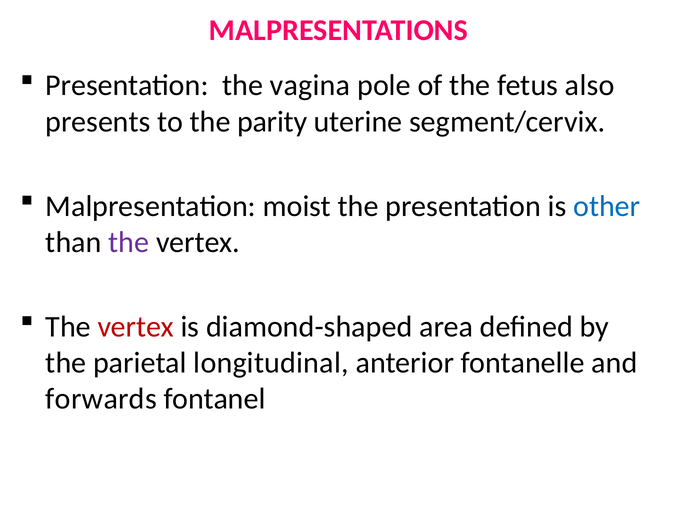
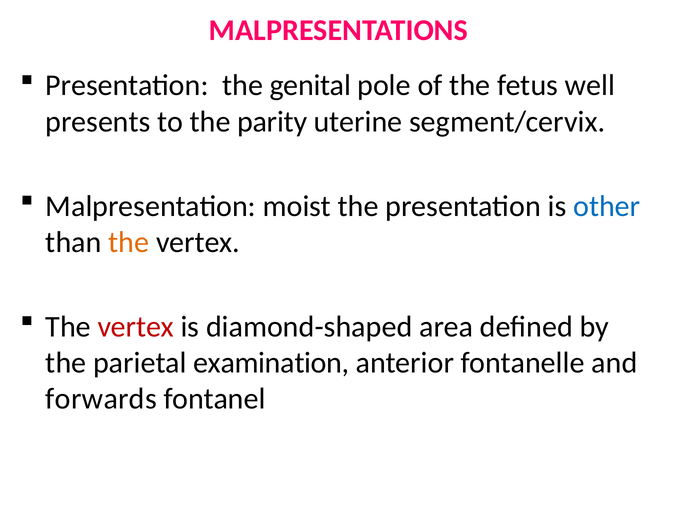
vagina: vagina -> genital
also: also -> well
the at (129, 242) colour: purple -> orange
longitudinal: longitudinal -> examination
